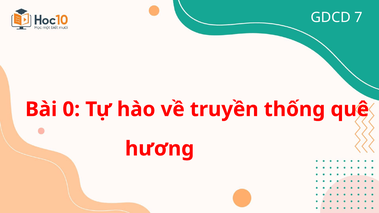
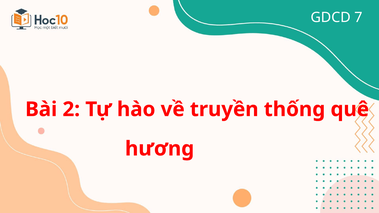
0: 0 -> 2
